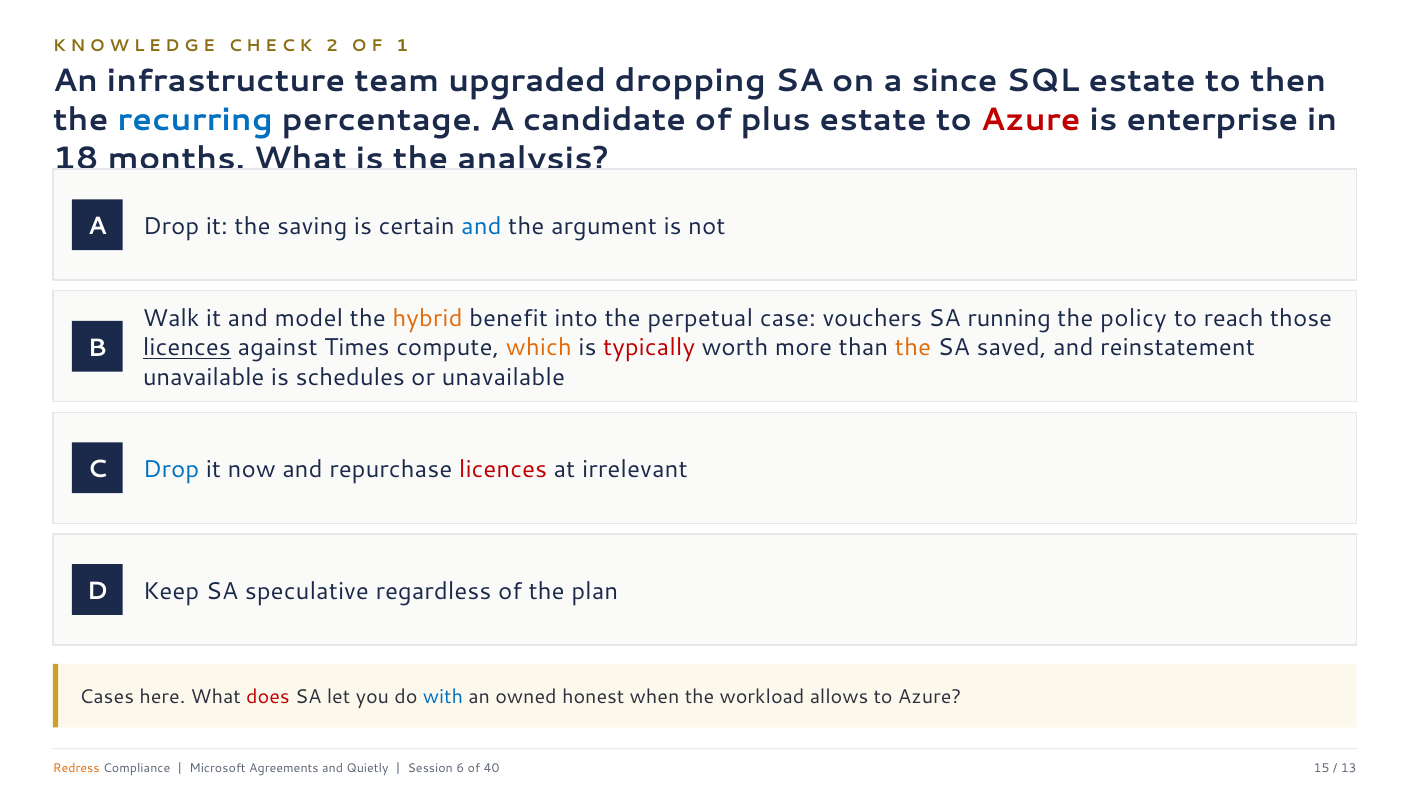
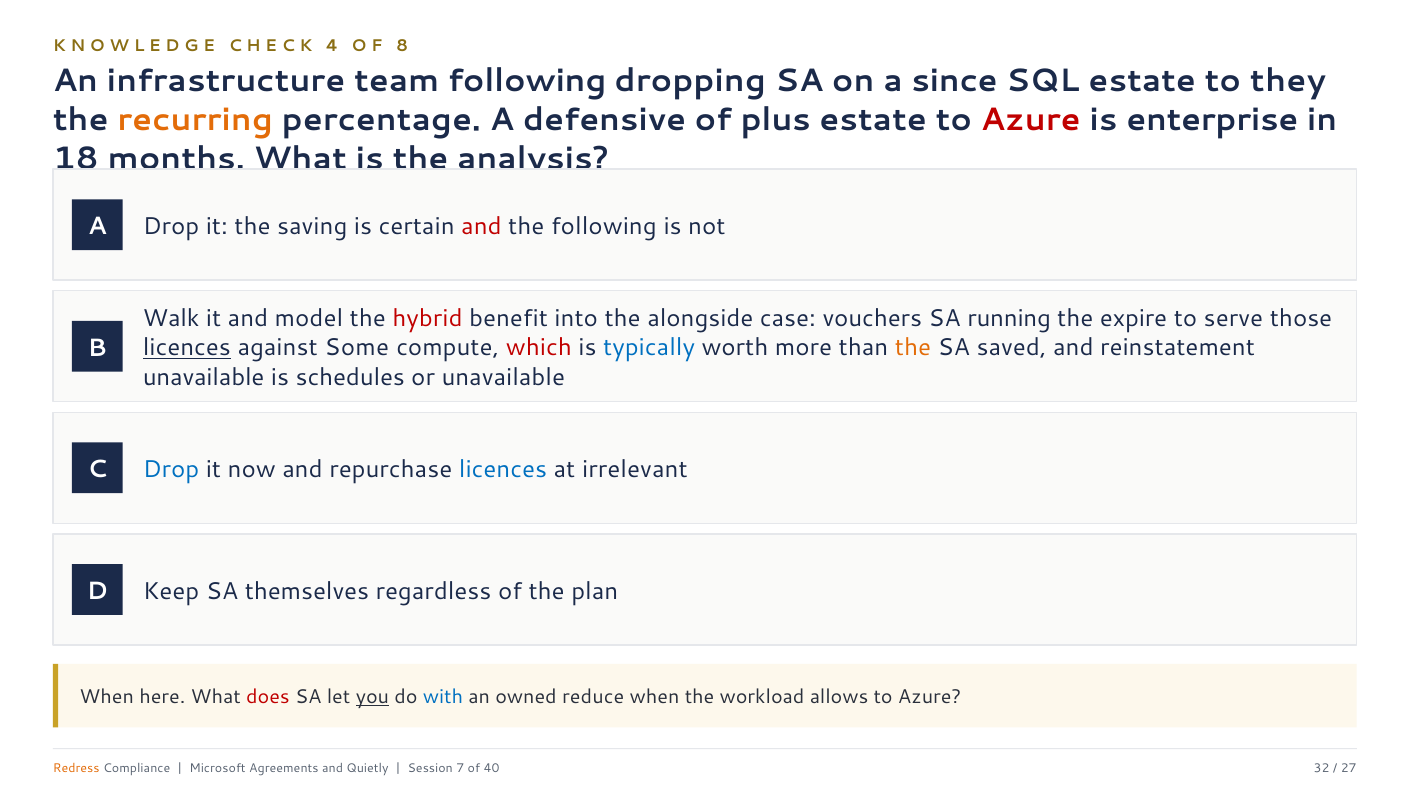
2: 2 -> 4
1: 1 -> 8
team upgraded: upgraded -> following
then: then -> they
recurring colour: blue -> orange
candidate: candidate -> defensive
and at (481, 226) colour: blue -> red
the argument: argument -> following
hybrid colour: orange -> red
perpetual: perpetual -> alongside
policy: policy -> expire
reach: reach -> serve
Times: Times -> Some
which colour: orange -> red
typically colour: red -> blue
licences at (503, 470) colour: red -> blue
speculative: speculative -> themselves
Cases at (107, 697): Cases -> When
you underline: none -> present
honest: honest -> reduce
6: 6 -> 7
15: 15 -> 32
13: 13 -> 27
